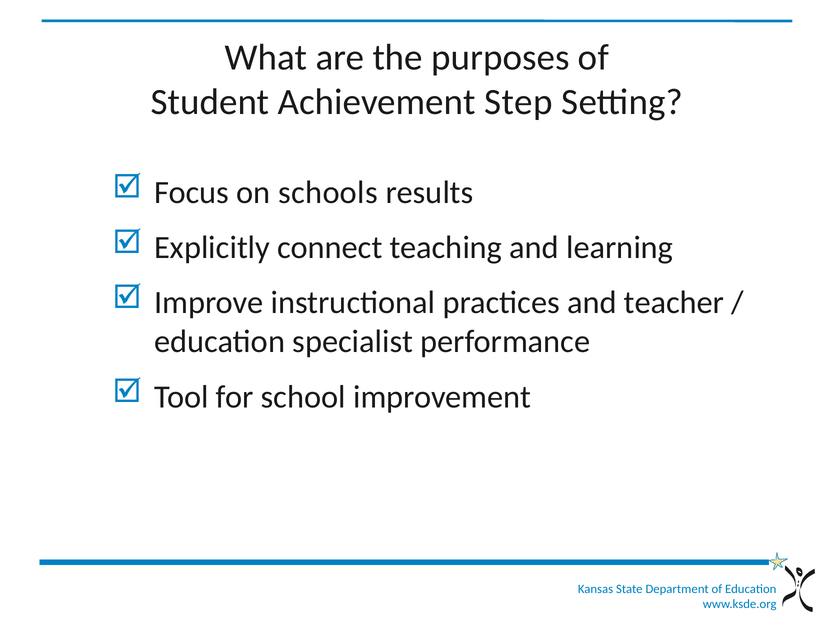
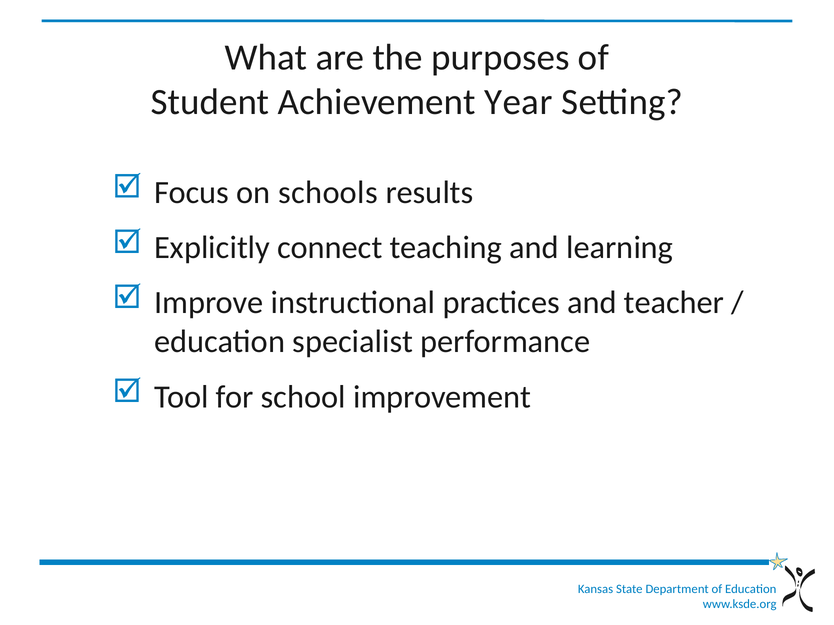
Step: Step -> Year
